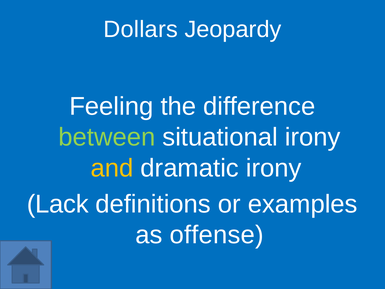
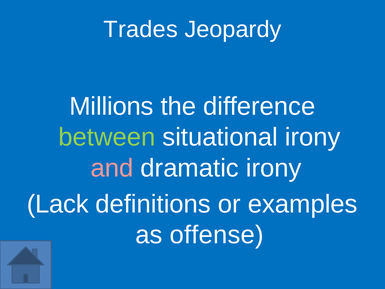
Dollars: Dollars -> Trades
Feeling: Feeling -> Millions
and colour: yellow -> pink
